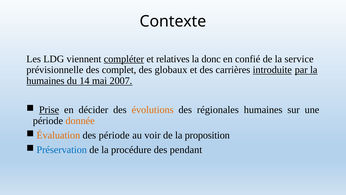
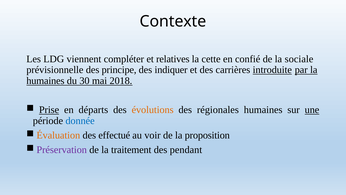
compléter underline: present -> none
donc: donc -> cette
service: service -> sociale
complet: complet -> principe
globaux: globaux -> indiquer
14: 14 -> 30
2007: 2007 -> 2018
décider: décider -> départs
une underline: none -> present
donnée colour: orange -> blue
des période: période -> effectué
Préservation colour: blue -> purple
procédure: procédure -> traitement
